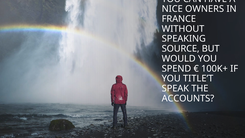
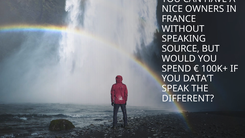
TITLE’T: TITLE’T -> DATA’T
ACCOUNTS: ACCOUNTS -> DIFFERENT
